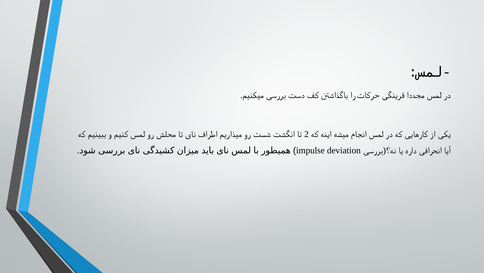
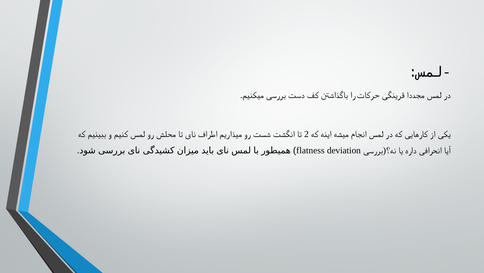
impulse: impulse -> flatness
